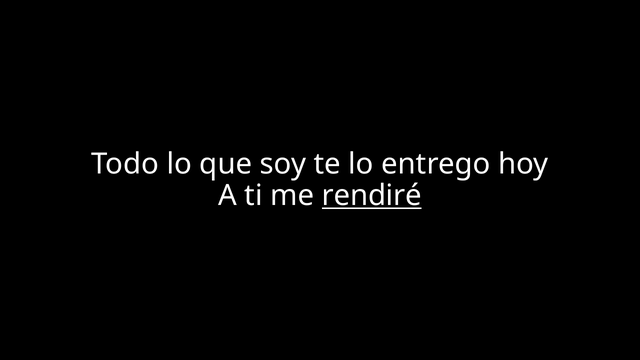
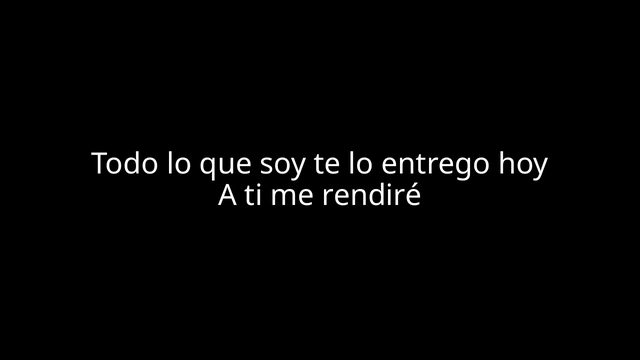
rendiré underline: present -> none
